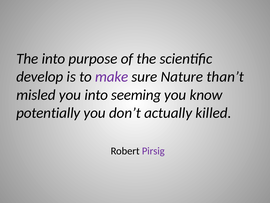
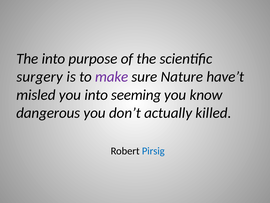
develop: develop -> surgery
than’t: than’t -> have’t
potentially: potentially -> dangerous
Pirsig colour: purple -> blue
